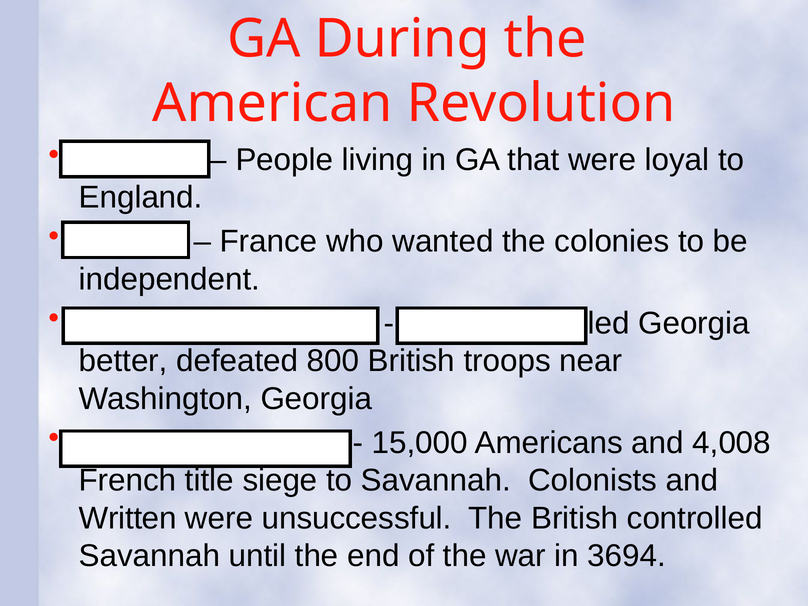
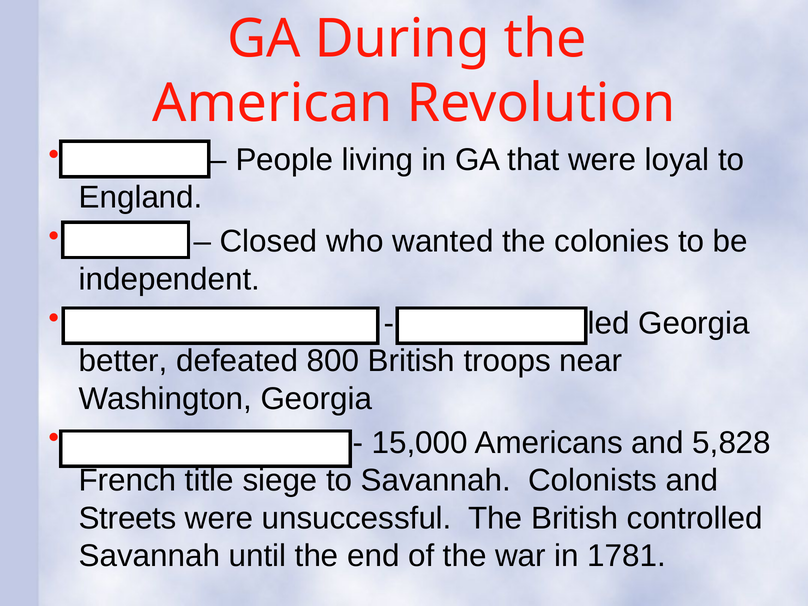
France: France -> Closed
4,008: 4,008 -> 5,828
Written: Written -> Streets
3694: 3694 -> 1781
